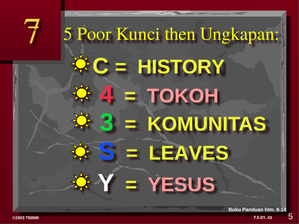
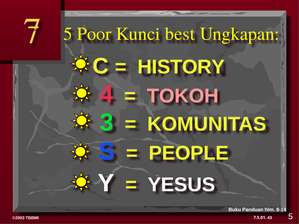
then: then -> best
LEAVES: LEAVES -> PEOPLE
YESUS colour: pink -> white
